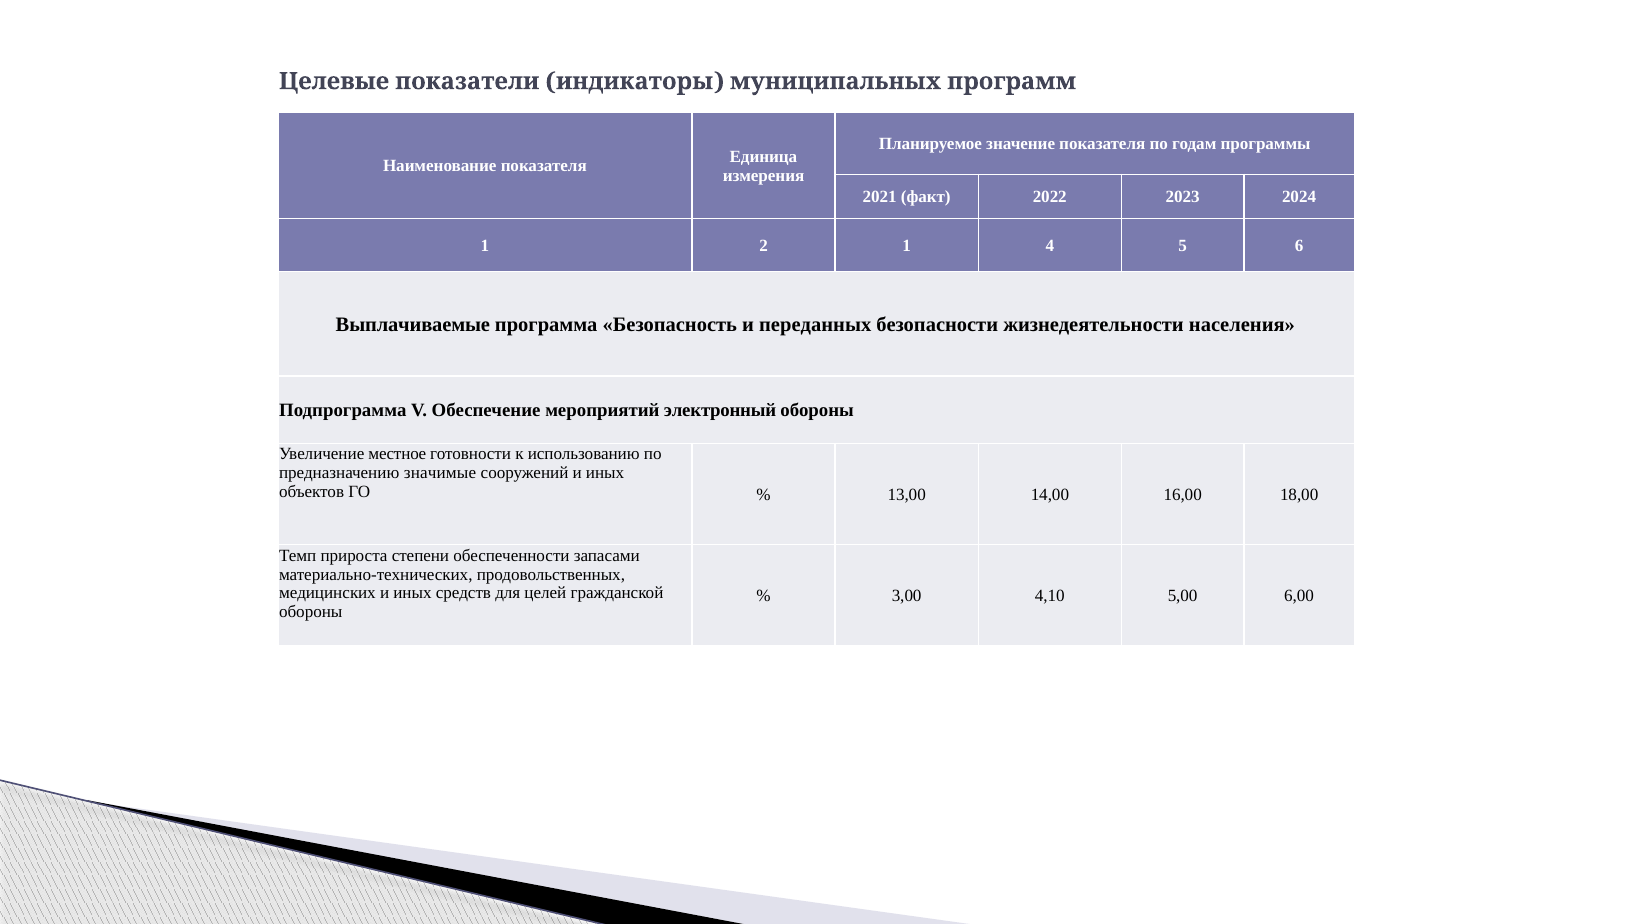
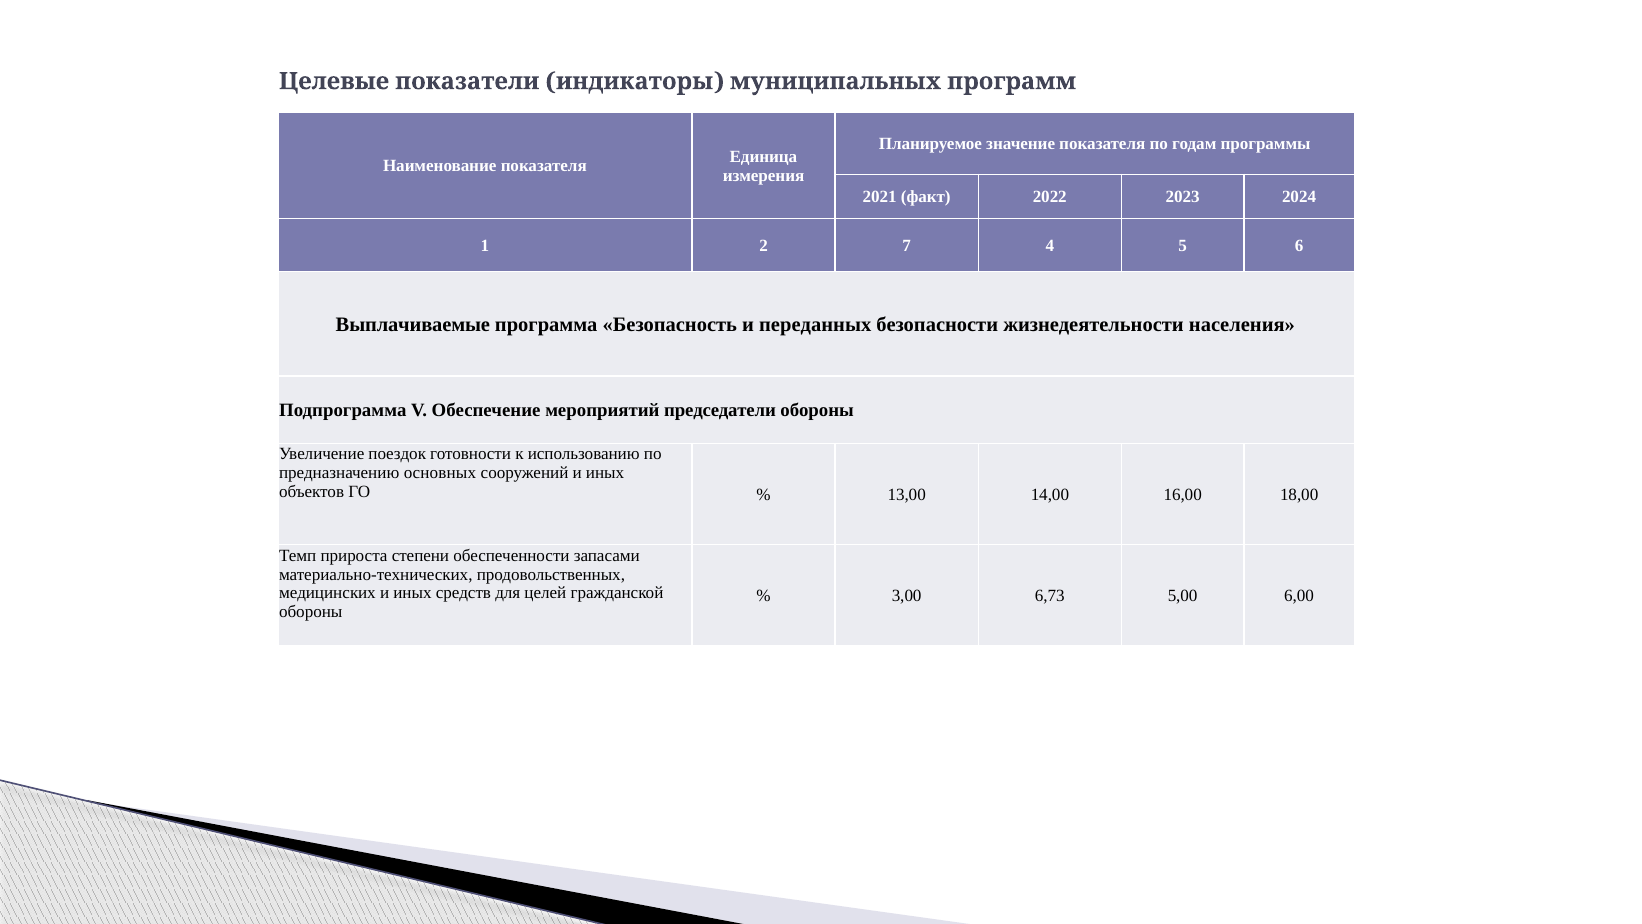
2 1: 1 -> 7
электронный: электронный -> председатели
местное: местное -> поездок
значимые: значимые -> основных
4,10: 4,10 -> 6,73
